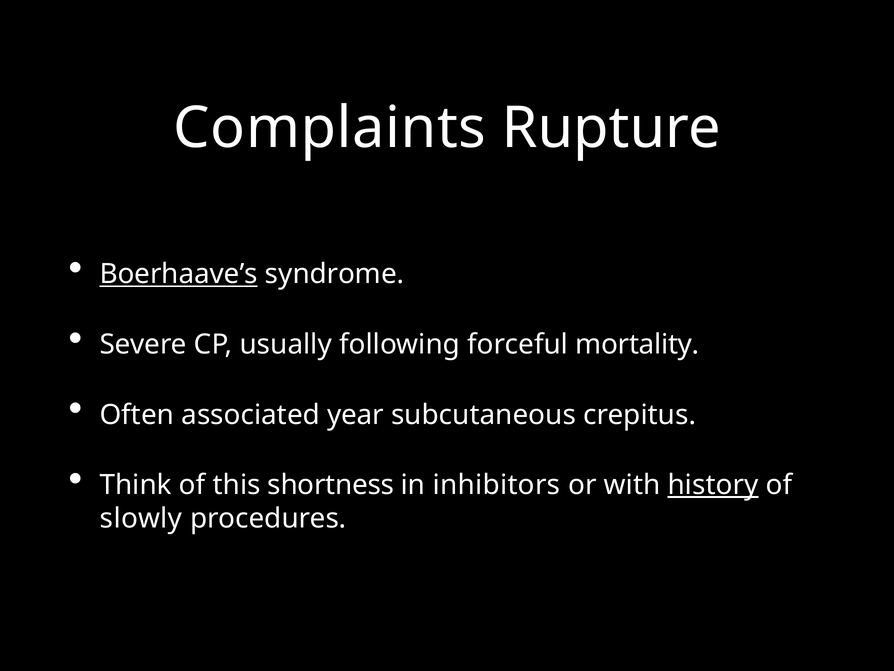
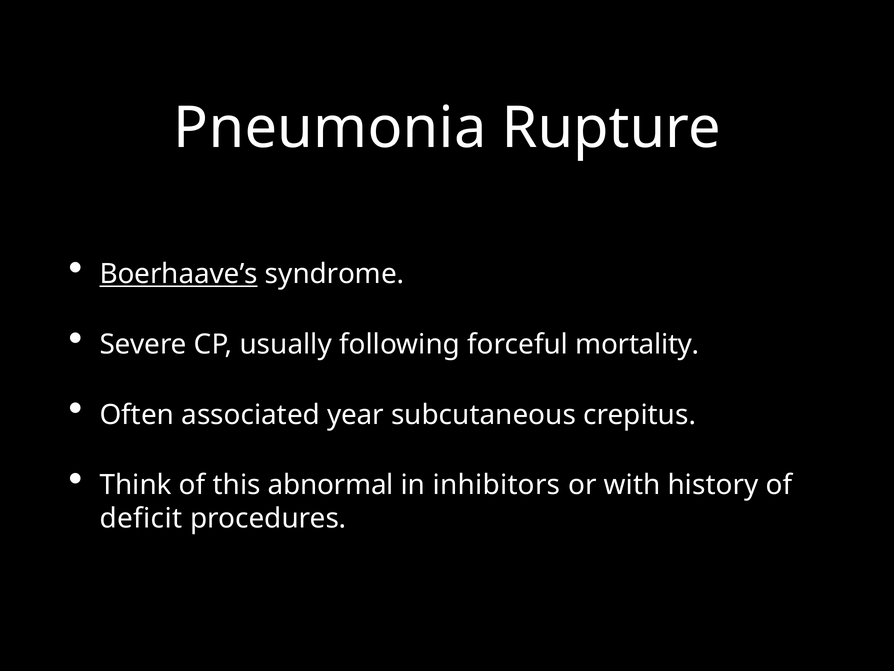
Complaints: Complaints -> Pneumonia
shortness: shortness -> abnormal
history underline: present -> none
slowly: slowly -> deficit
